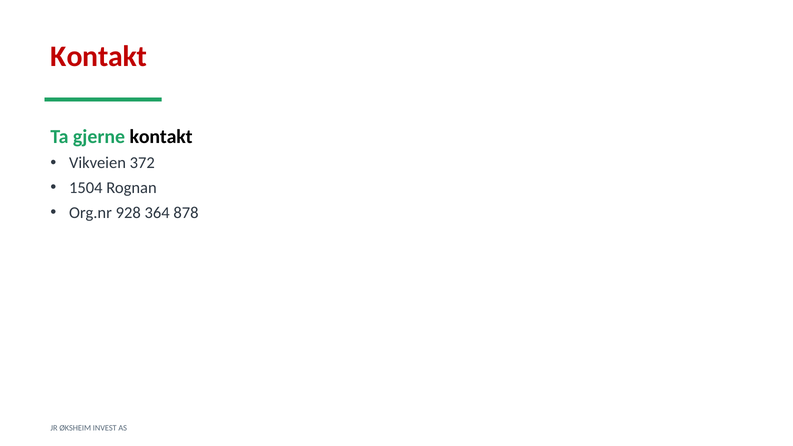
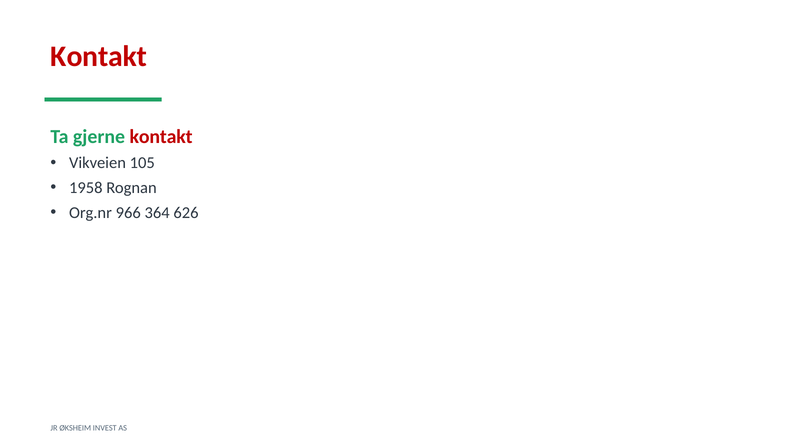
kontakt at (161, 137) colour: black -> red
372: 372 -> 105
1504: 1504 -> 1958
928: 928 -> 966
878: 878 -> 626
